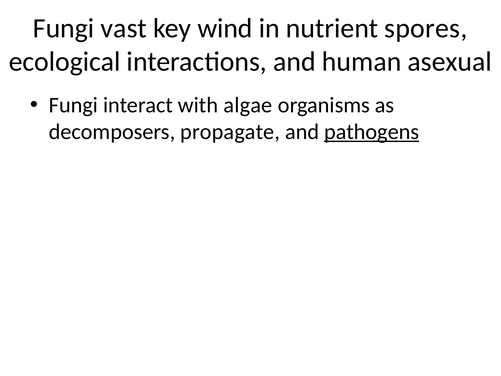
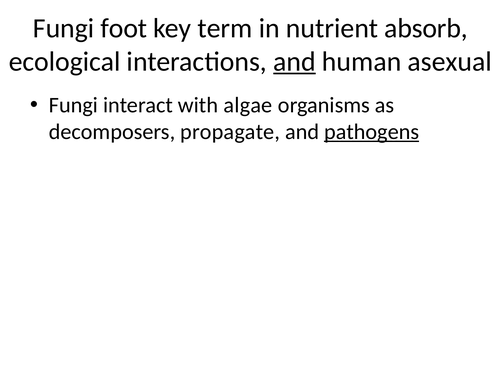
vast: vast -> foot
wind: wind -> term
spores: spores -> absorb
and at (294, 62) underline: none -> present
